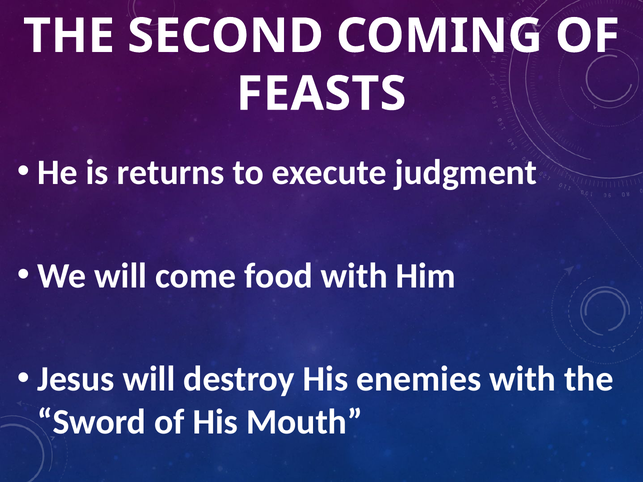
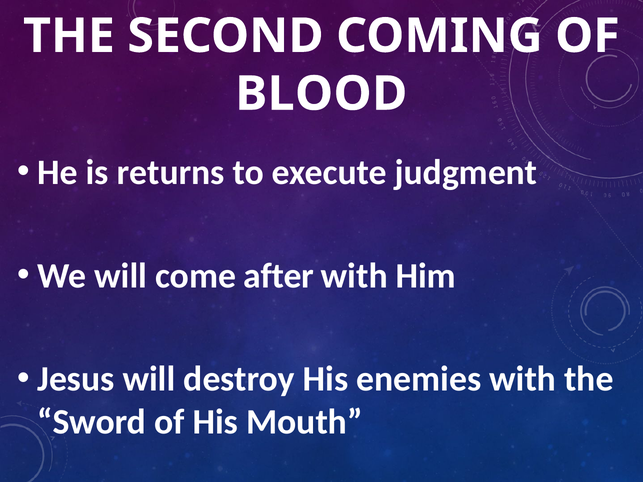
FEASTS: FEASTS -> BLOOD
food: food -> after
